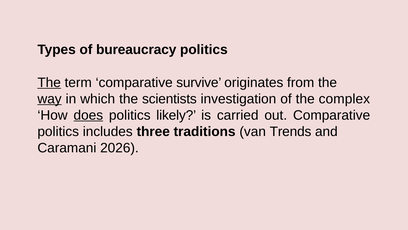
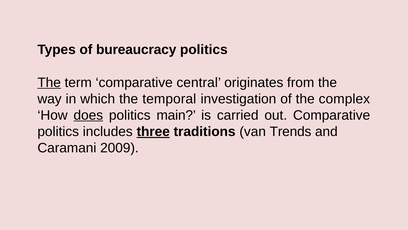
survive: survive -> central
way underline: present -> none
scientists: scientists -> temporal
likely: likely -> main
three underline: none -> present
2026: 2026 -> 2009
